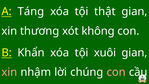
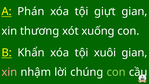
Táng: Táng -> Phán
thật: thật -> giựt
không: không -> xuống
con at (116, 72) colour: pink -> light green
